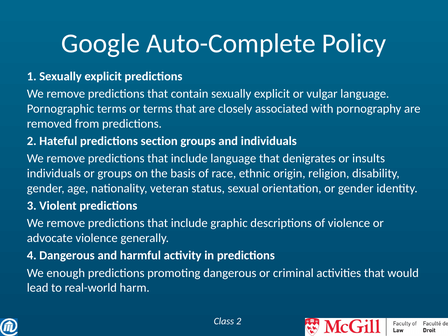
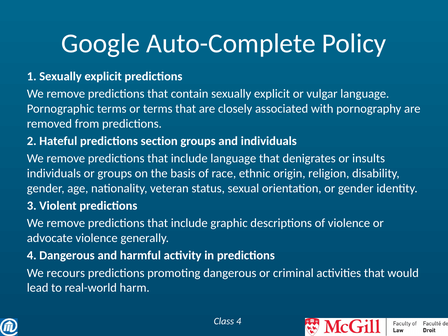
enough: enough -> recours
Class 2: 2 -> 4
